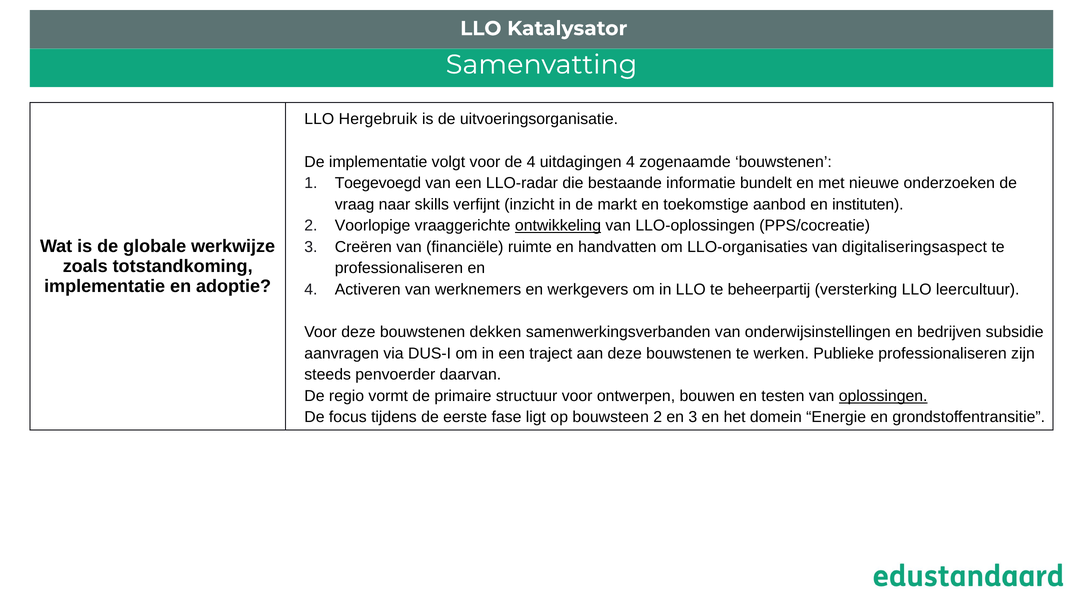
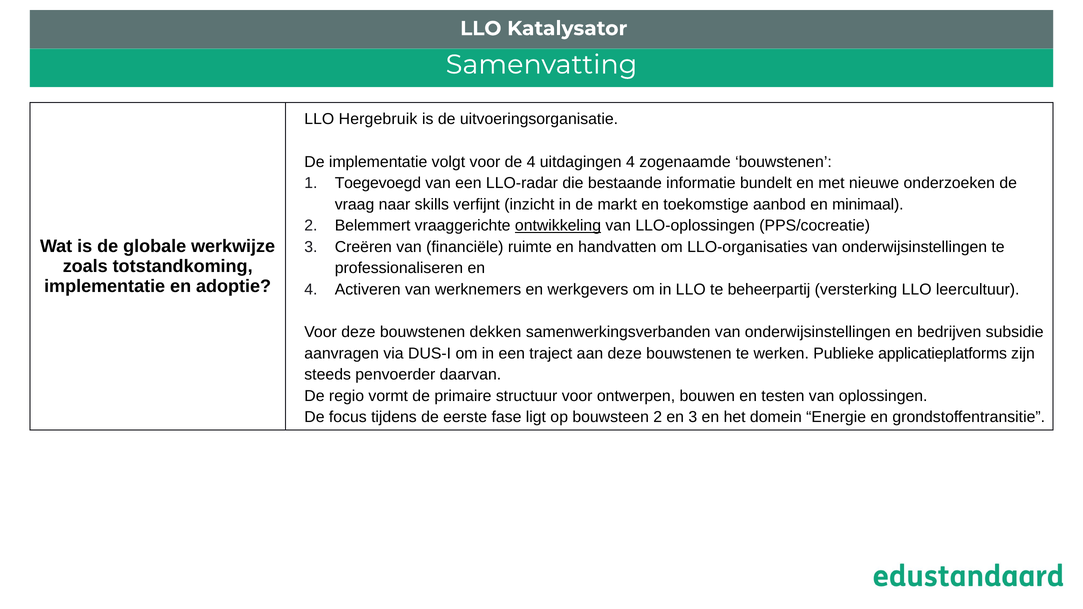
instituten: instituten -> minimaal
Voorlopige: Voorlopige -> Belemmert
LLO-organisaties van digitaliseringsaspect: digitaliseringsaspect -> onderwijsinstellingen
Publieke professionaliseren: professionaliseren -> applicatieplatforms
oplossingen underline: present -> none
